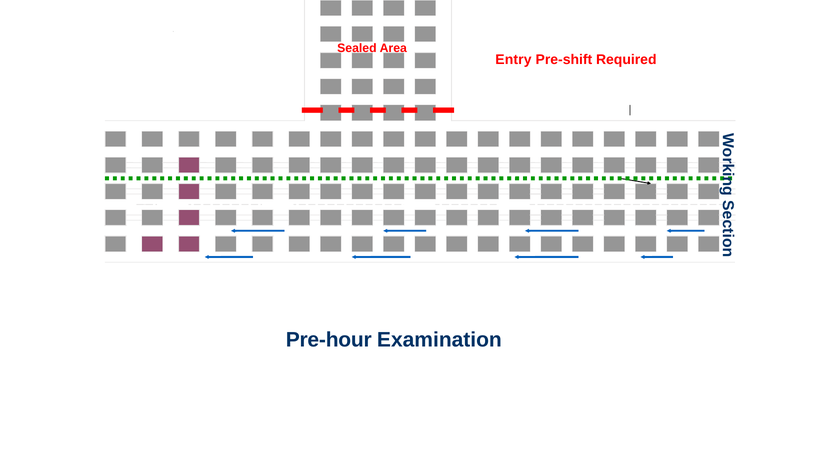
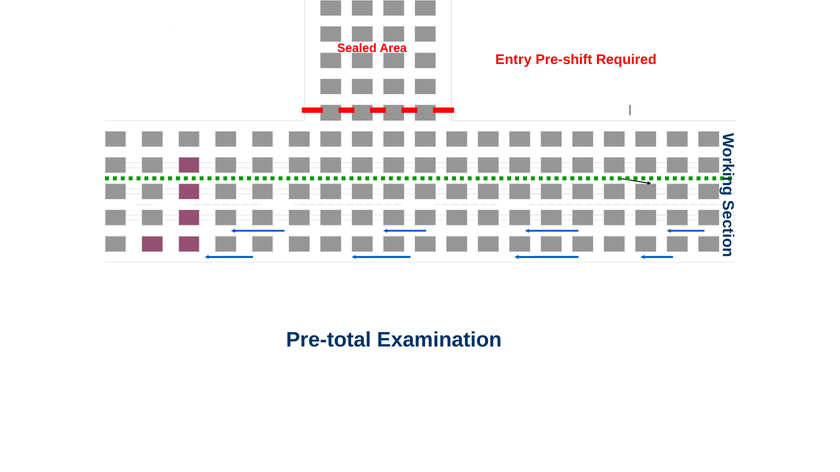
Pre-hour: Pre-hour -> Pre-total
